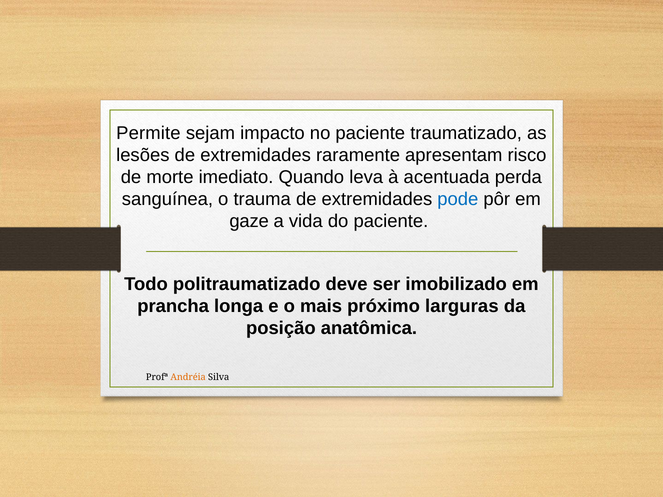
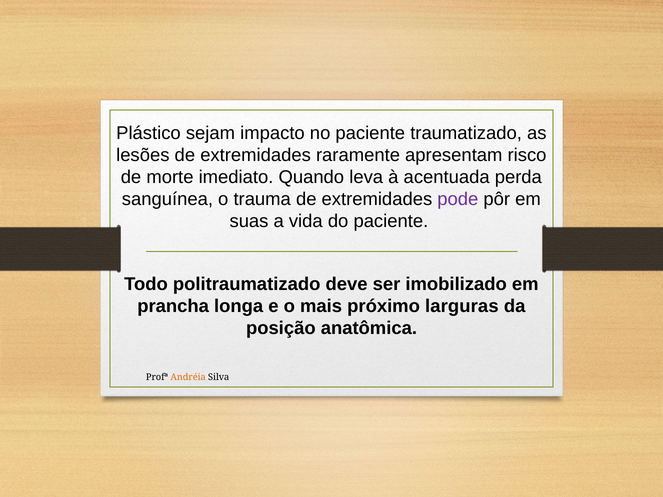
Permite: Permite -> Plástico
pode colour: blue -> purple
gaze: gaze -> suas
